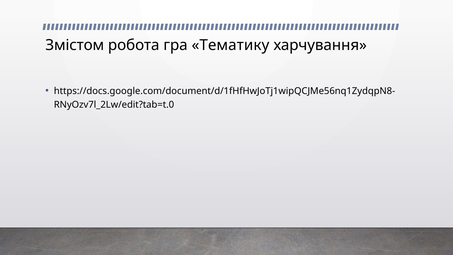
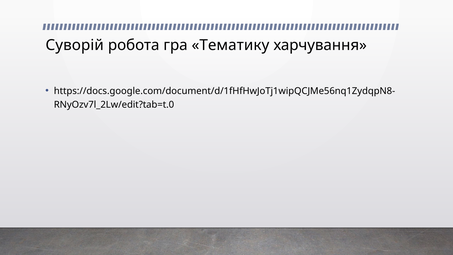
Змістом: Змістом -> Суворій
